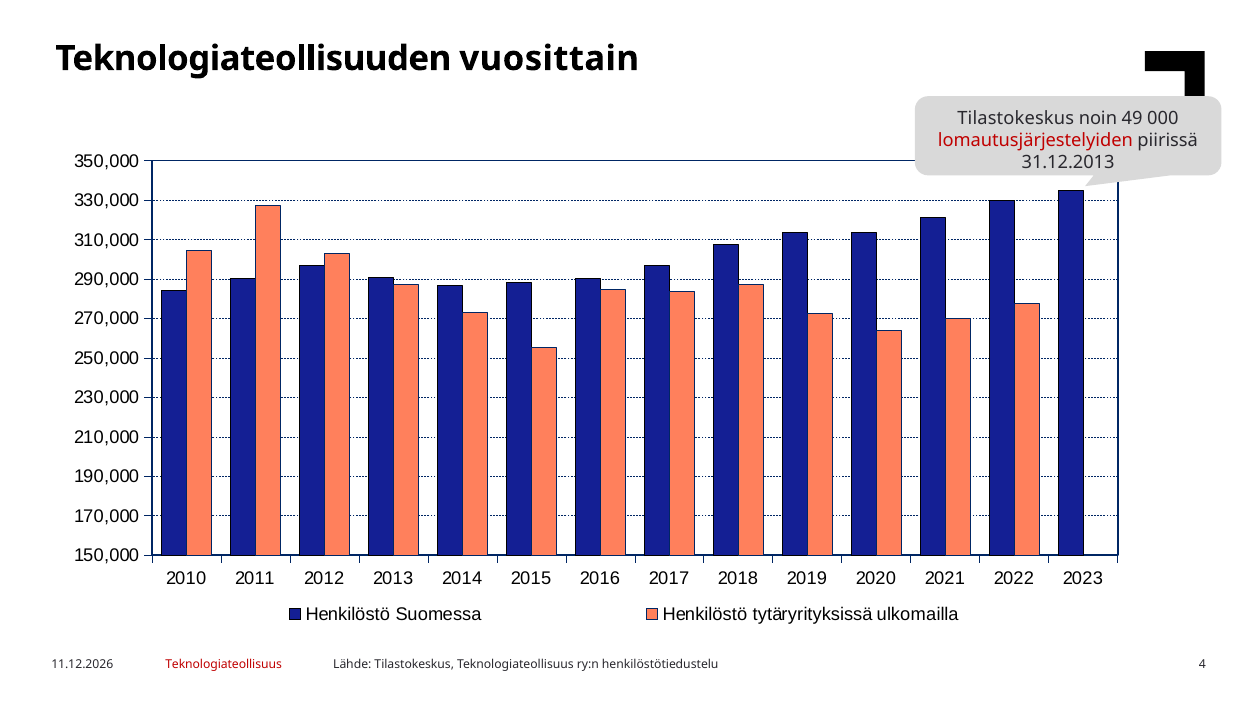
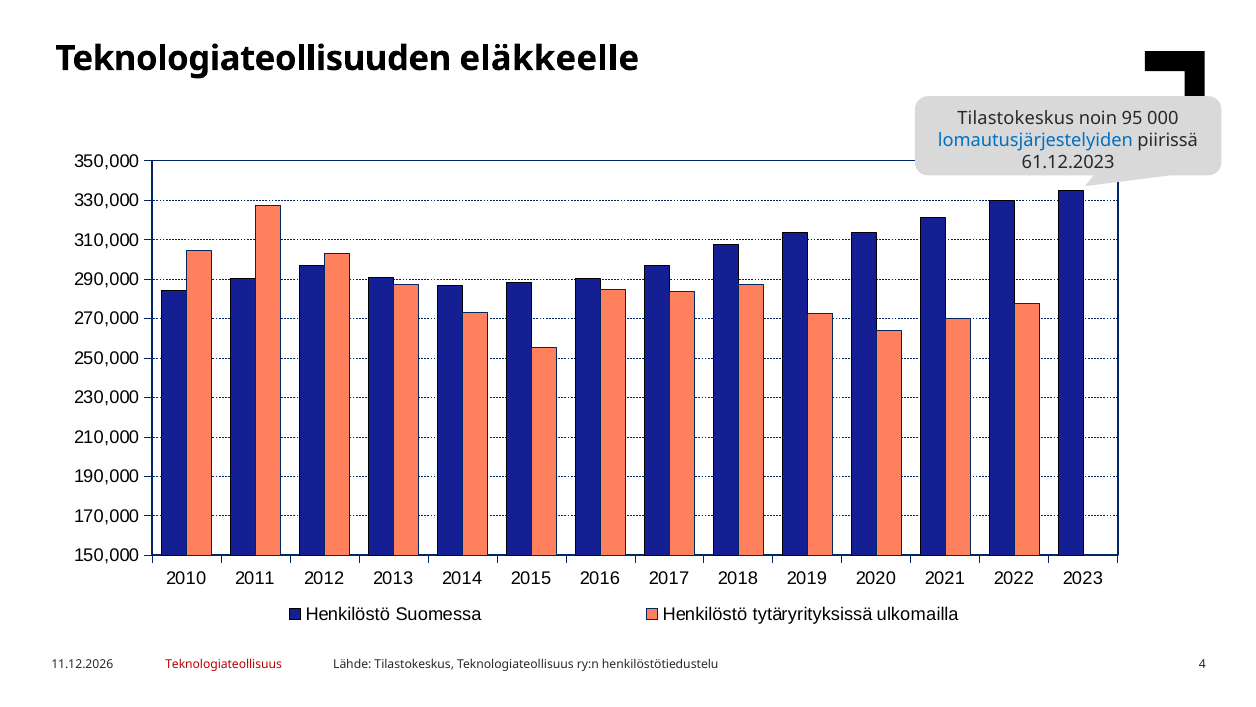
vuosittain: vuosittain -> eläkkeelle
49: 49 -> 95
lomautusjärjestelyiden colour: red -> blue
31.12.2013: 31.12.2013 -> 61.12.2023
